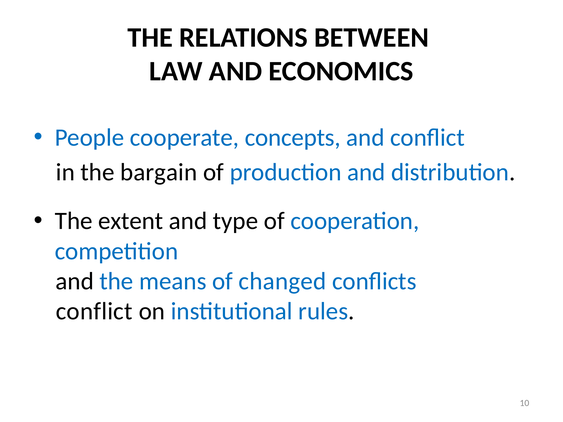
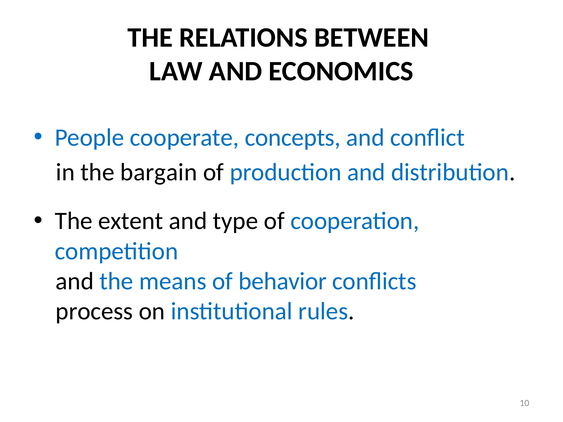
changed: changed -> behavior
conflict at (94, 311): conflict -> process
